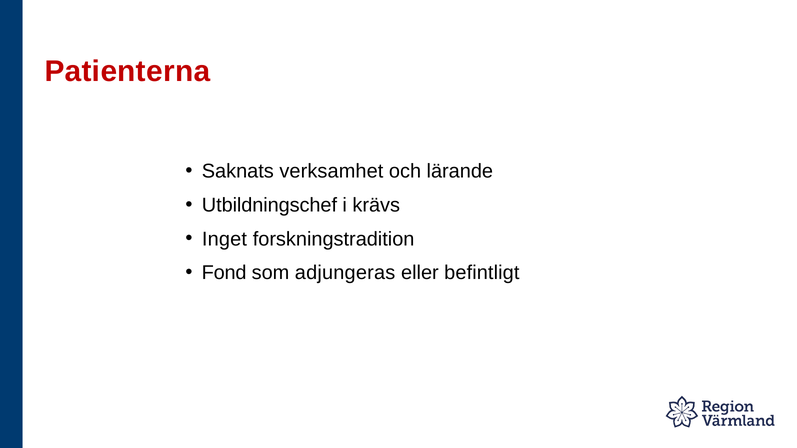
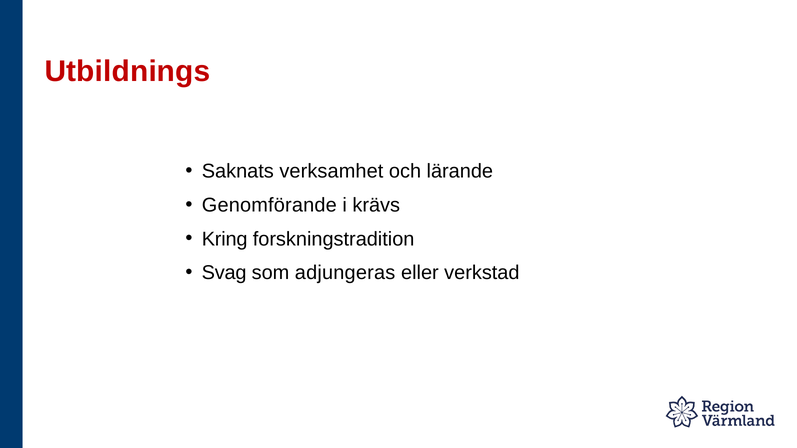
Patienterna: Patienterna -> Utbildnings
Utbildningschef: Utbildningschef -> Genomförande
Inget: Inget -> Kring
Fond: Fond -> Svag
befintligt: befintligt -> verkstad
